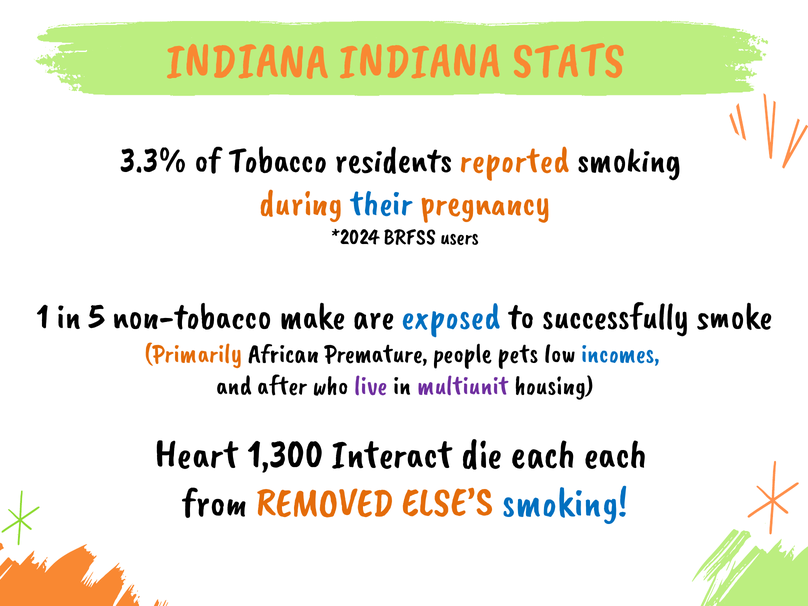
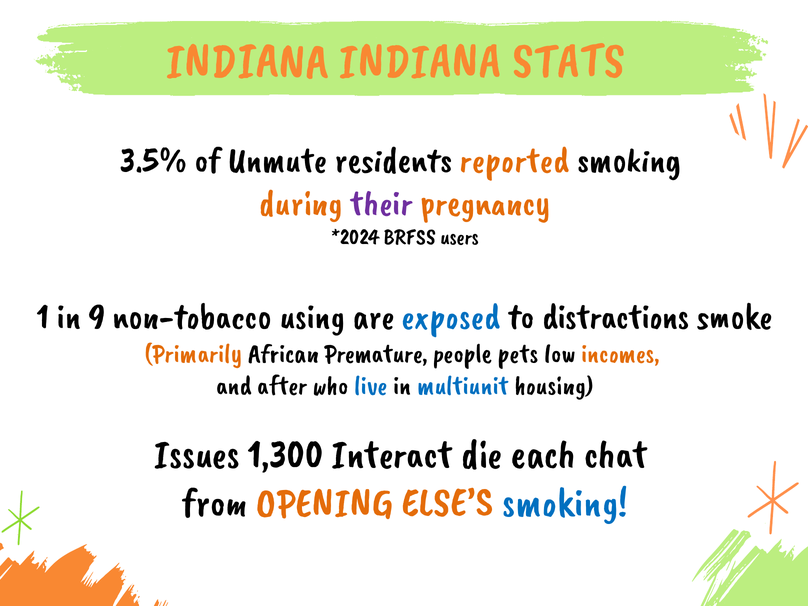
3.3%: 3.3% -> 3.5%
Tobacco: Tobacco -> Unmute
their colour: blue -> purple
5: 5 -> 9
make: make -> using
successfully: successfully -> distractions
incomes colour: blue -> orange
live colour: purple -> blue
multiunit colour: purple -> blue
Heart: Heart -> Issues
each each: each -> chat
REMOVED: REMOVED -> OPENING
